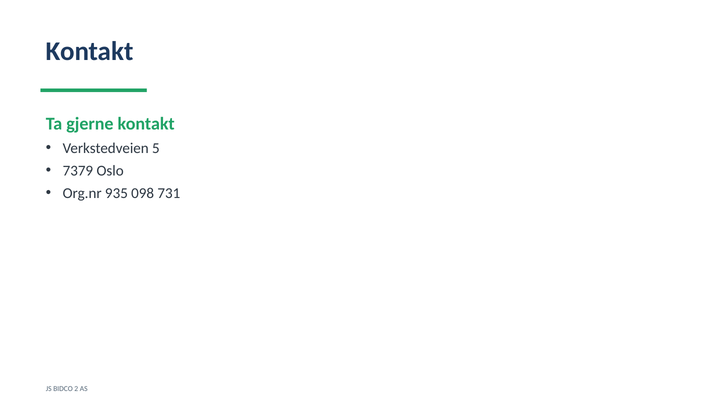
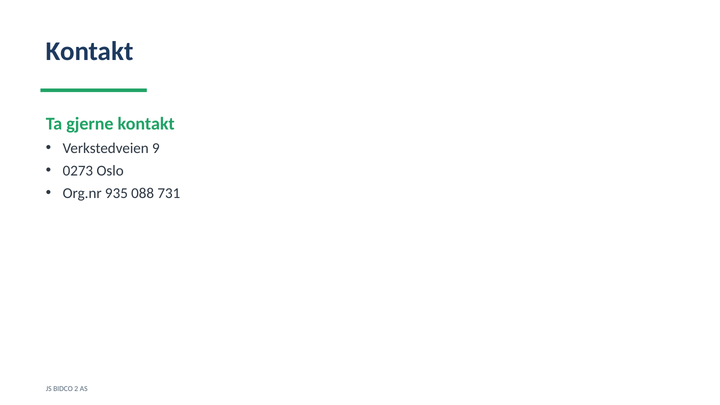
5: 5 -> 9
7379: 7379 -> 0273
098: 098 -> 088
